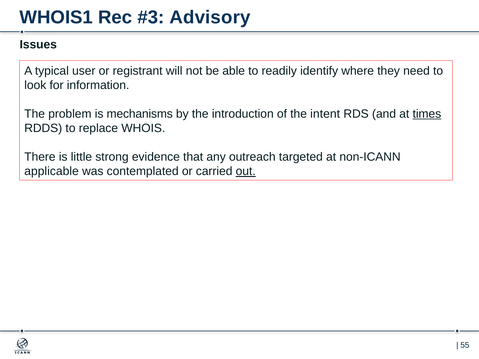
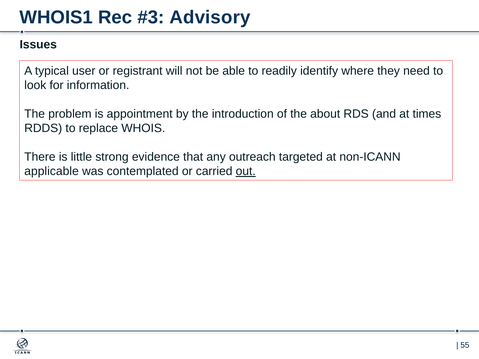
mechanisms: mechanisms -> appointment
intent: intent -> about
times underline: present -> none
